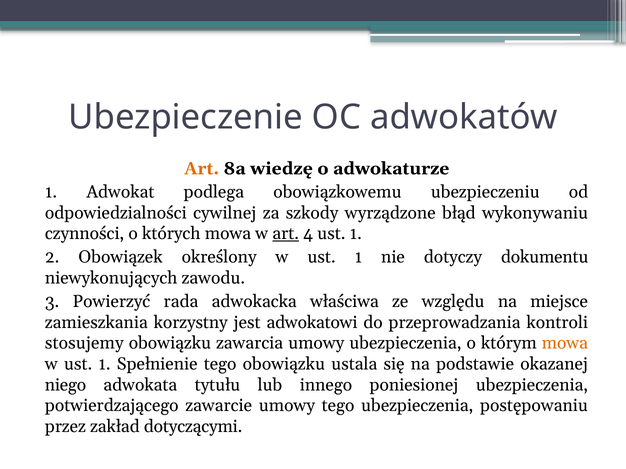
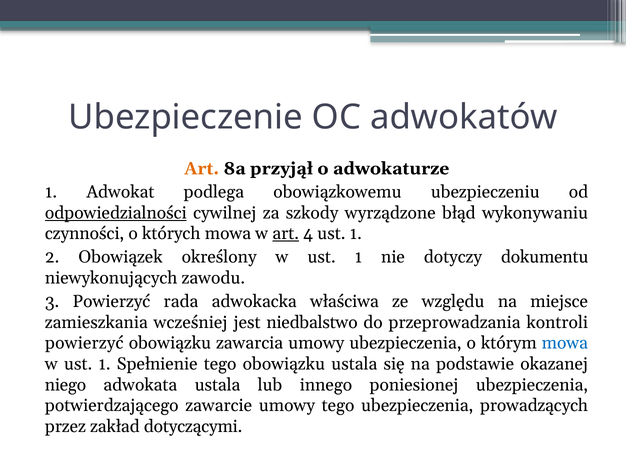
wiedzę: wiedzę -> przyjął
odpowiedzialności underline: none -> present
korzystny: korzystny -> wcześniej
adwokatowi: adwokatowi -> niedbalstwo
stosujemy at (84, 344): stosujemy -> powierzyć
mowa at (565, 344) colour: orange -> blue
adwokata tytułu: tytułu -> ustala
postępowaniu: postępowaniu -> prowadzących
